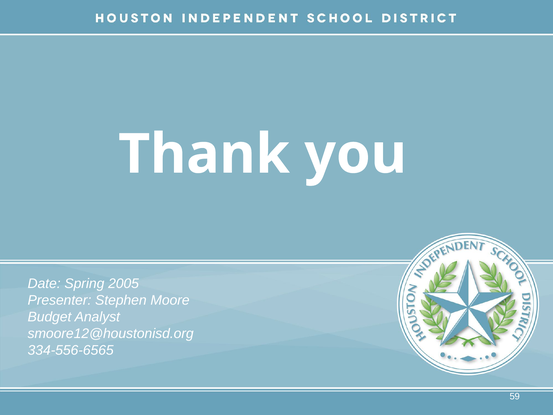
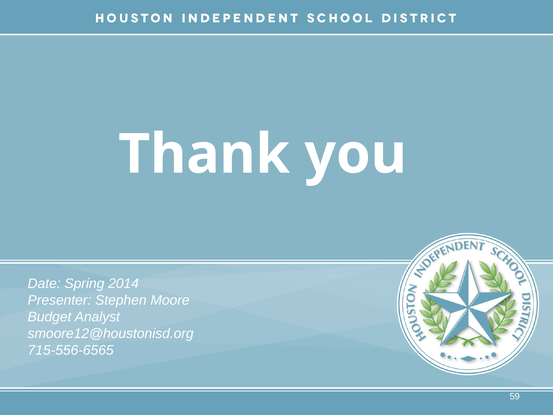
2005: 2005 -> 2014
334-556-6565: 334-556-6565 -> 715-556-6565
